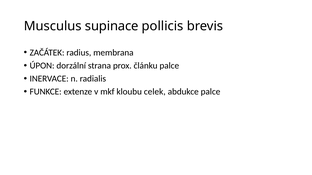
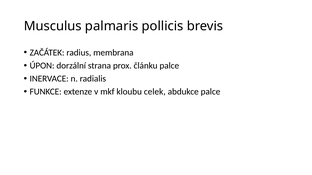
supinace: supinace -> palmaris
